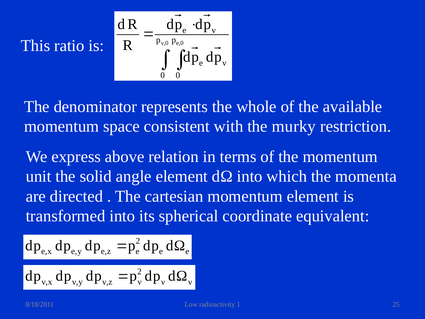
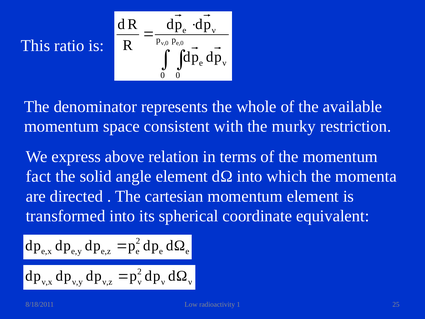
unit: unit -> fact
